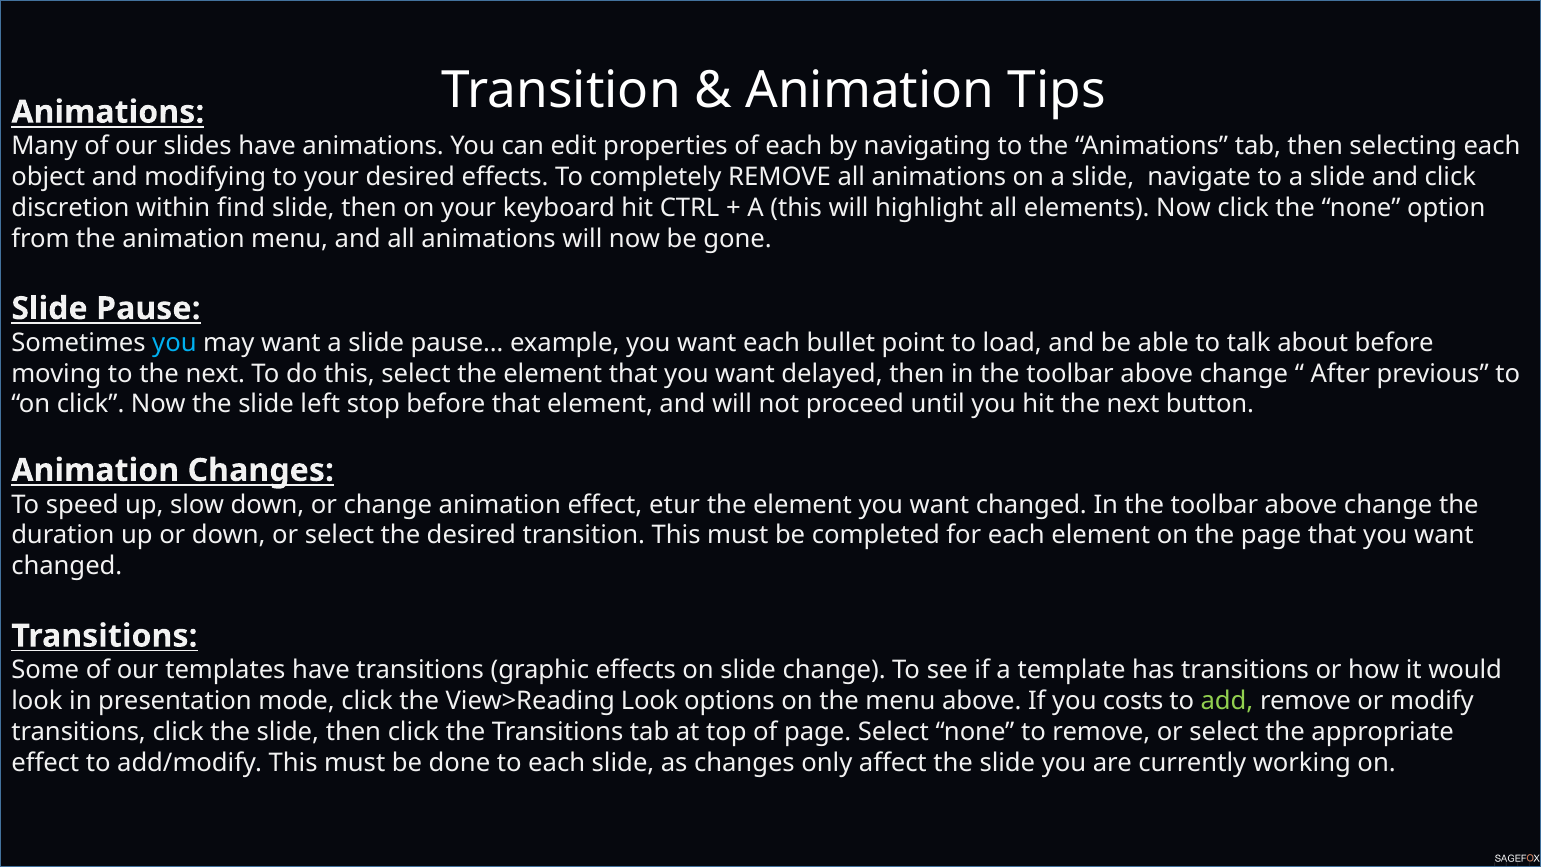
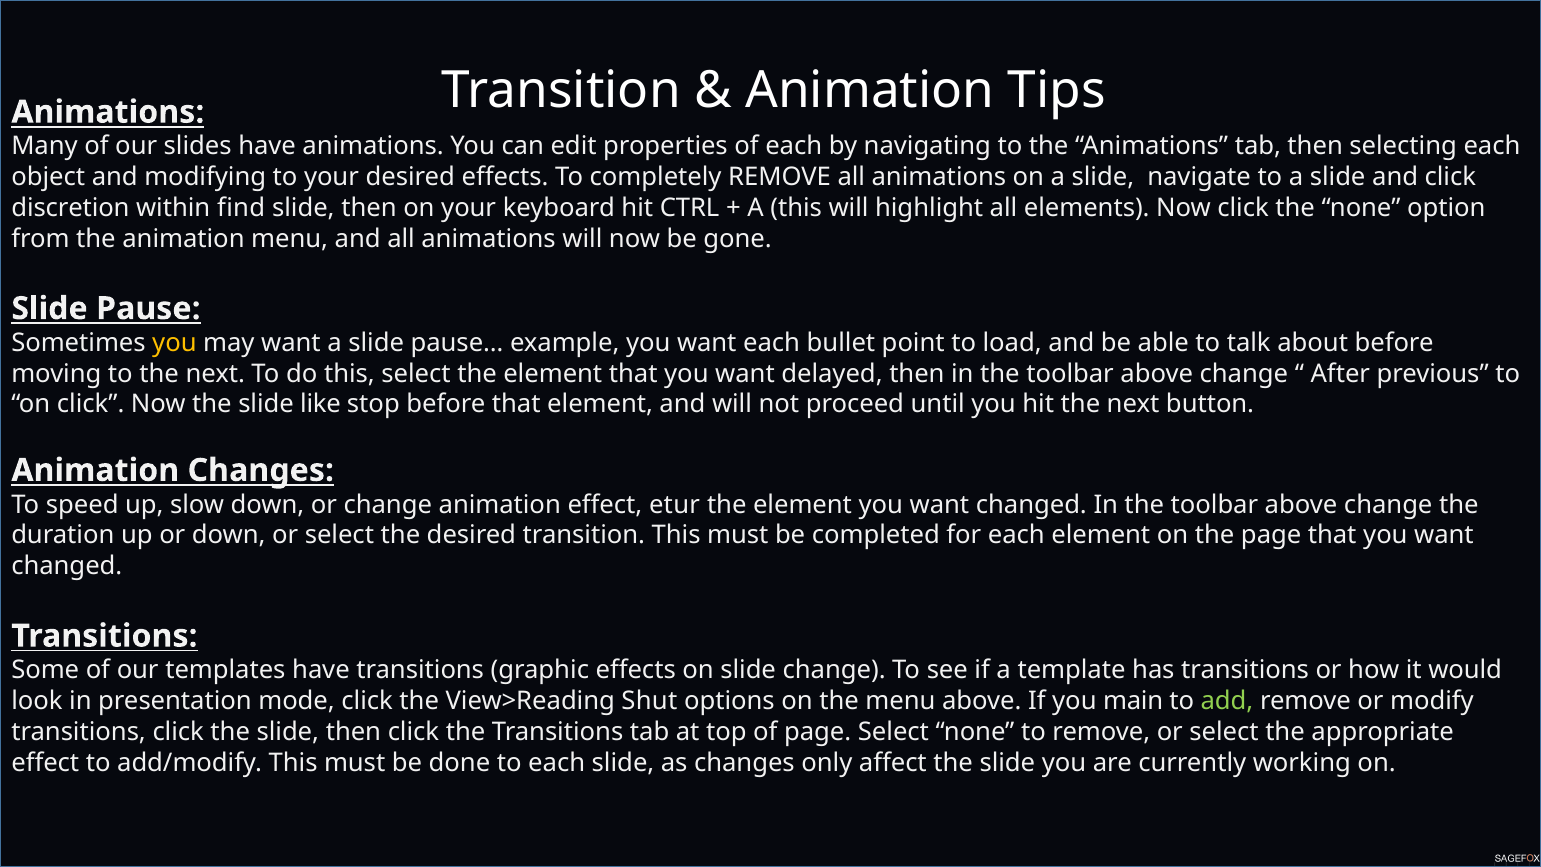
you at (174, 343) colour: light blue -> yellow
left: left -> like
View>Reading Look: Look -> Shut
costs: costs -> main
